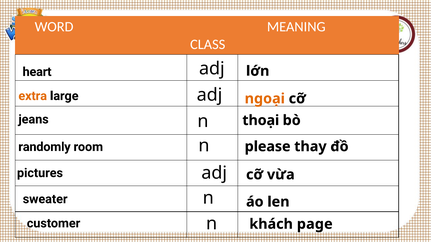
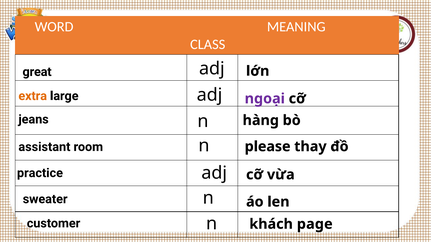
heart: heart -> great
ngoại colour: orange -> purple
thoại: thoại -> hàng
randomly: randomly -> assistant
pictures: pictures -> practice
